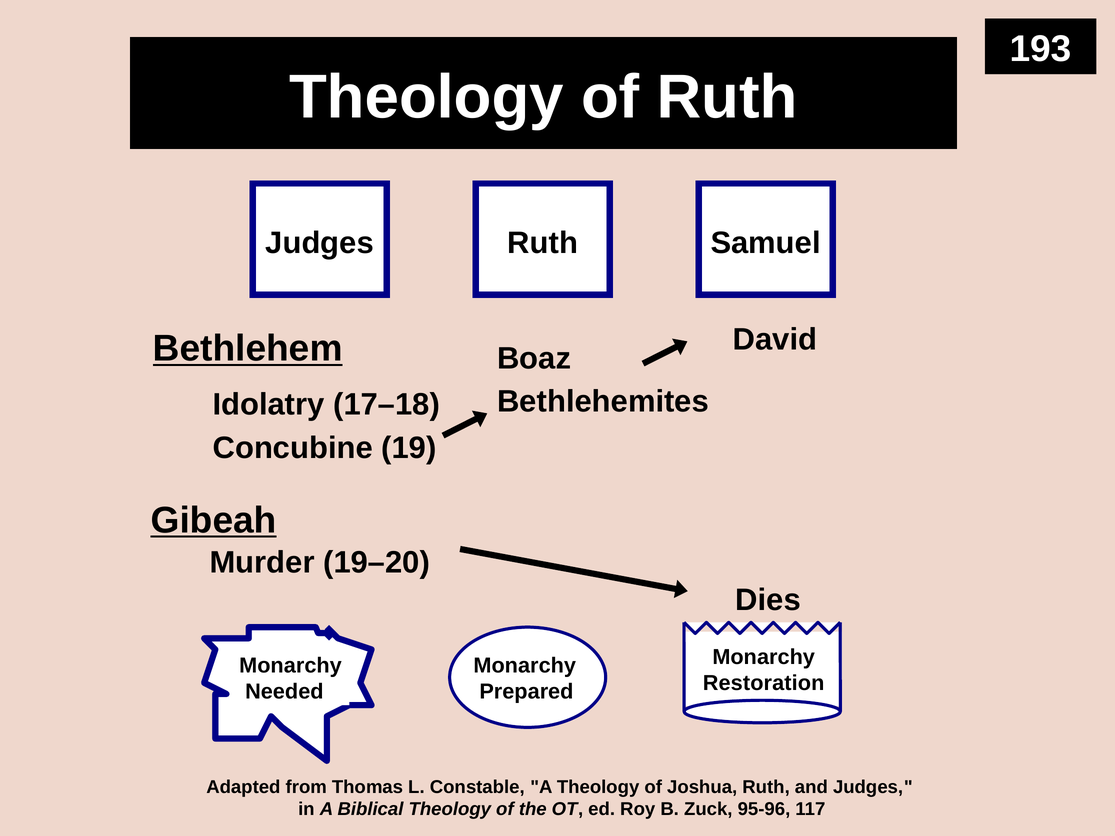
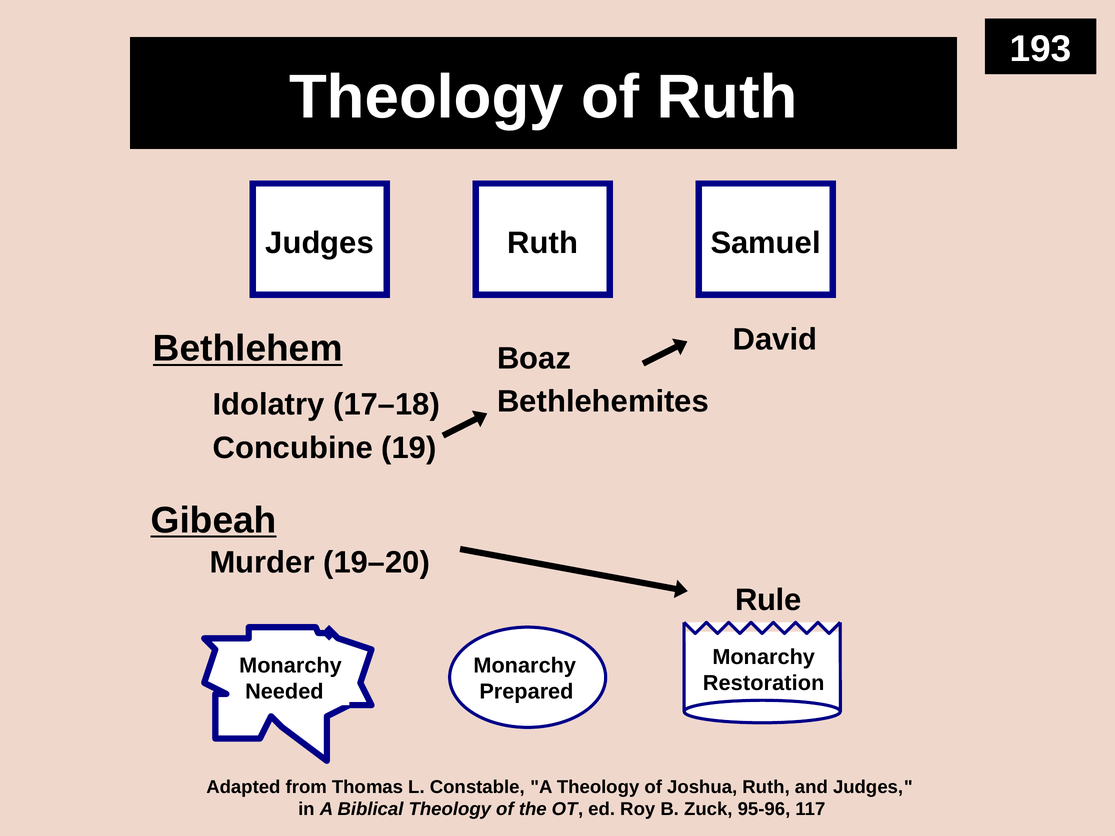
Dies: Dies -> Rule
